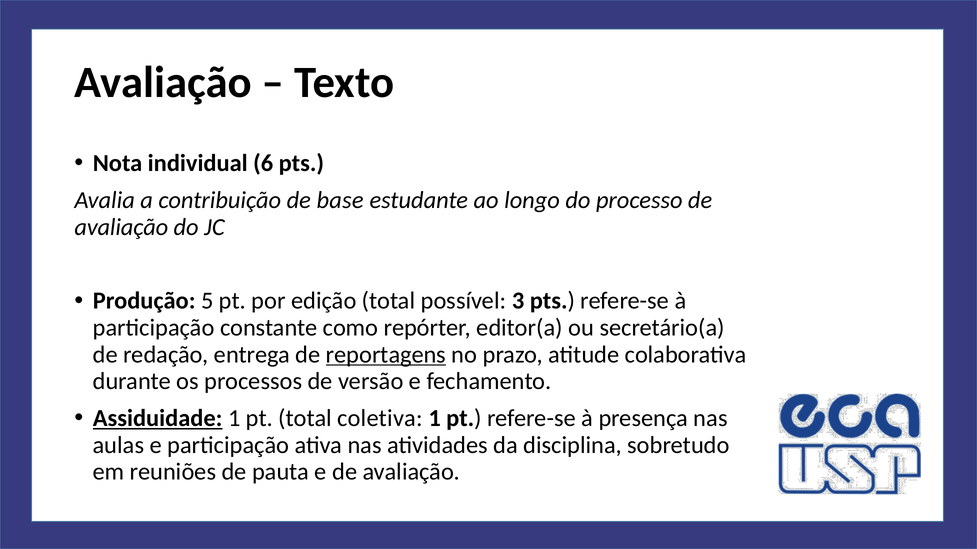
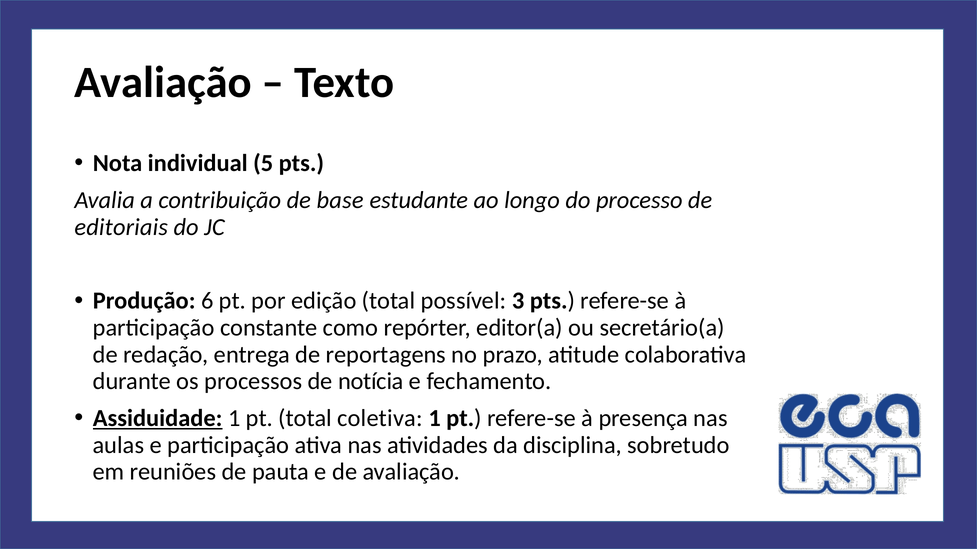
6: 6 -> 5
avaliação at (121, 227): avaliação -> editoriais
5: 5 -> 6
reportagens underline: present -> none
versão: versão -> notícia
